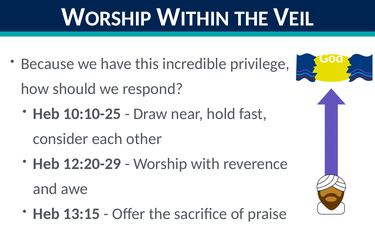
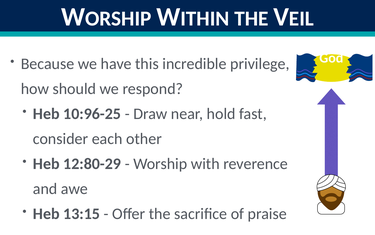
10:10-25: 10:10-25 -> 10:96-25
12:20-29: 12:20-29 -> 12:80-29
